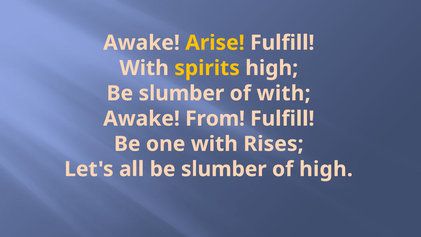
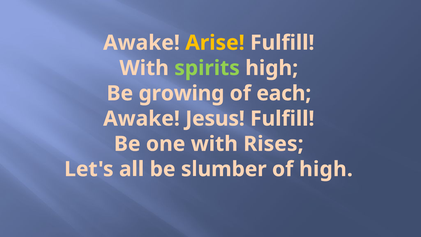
spirits colour: yellow -> light green
slumber at (181, 93): slumber -> growing
of with: with -> each
From: From -> Jesus
